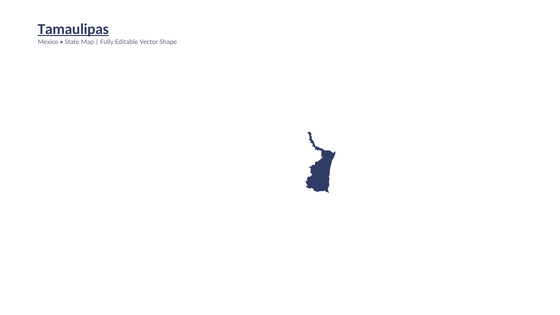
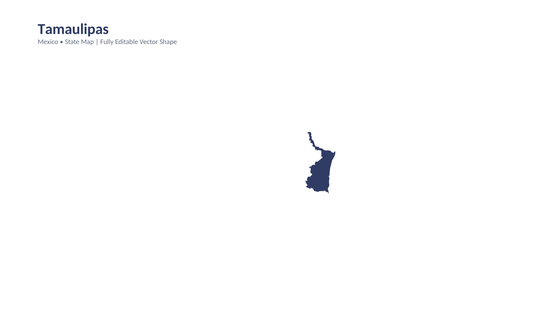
Tamaulipas underline: present -> none
